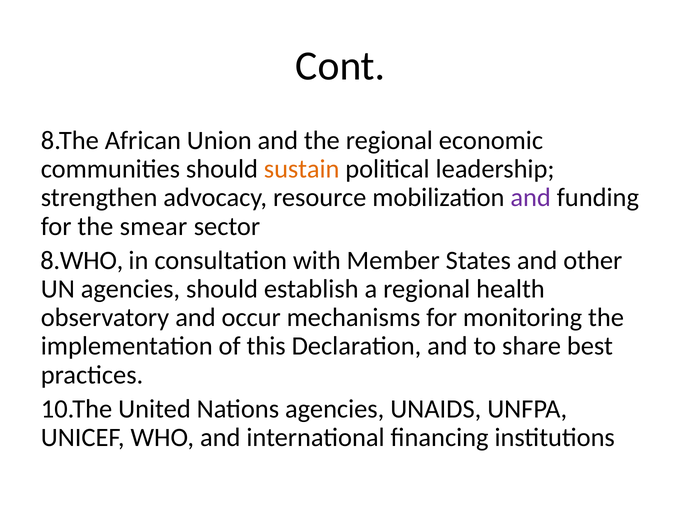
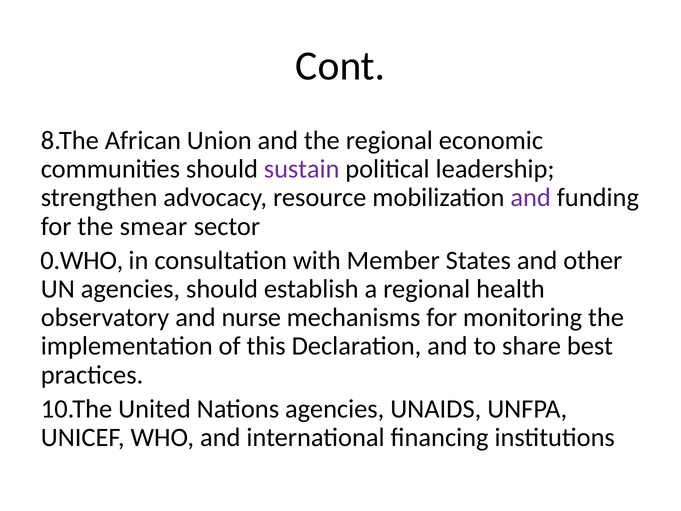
sustain colour: orange -> purple
8.WHO: 8.WHO -> 0.WHO
occur: occur -> nurse
